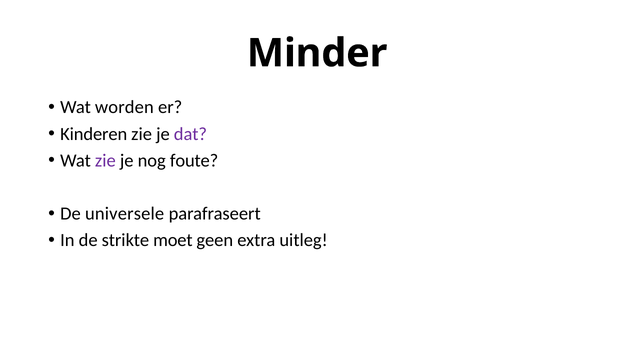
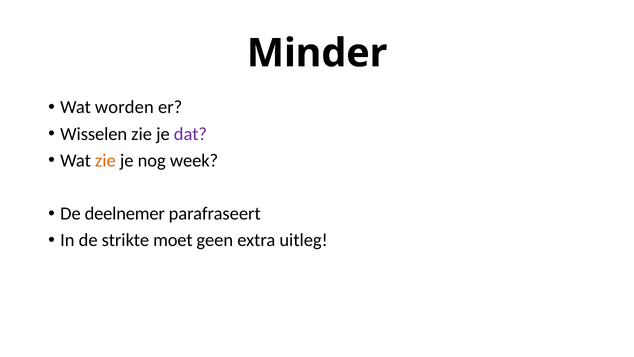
Kinderen: Kinderen -> Wisselen
zie at (105, 160) colour: purple -> orange
foute: foute -> week
universele: universele -> deelnemer
